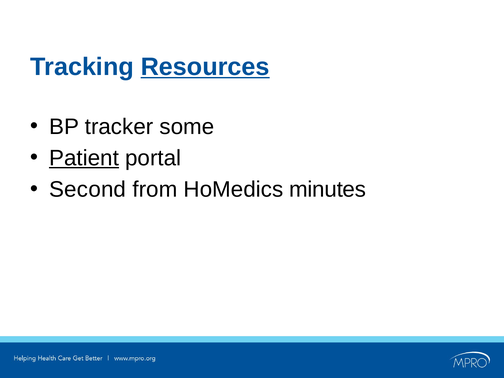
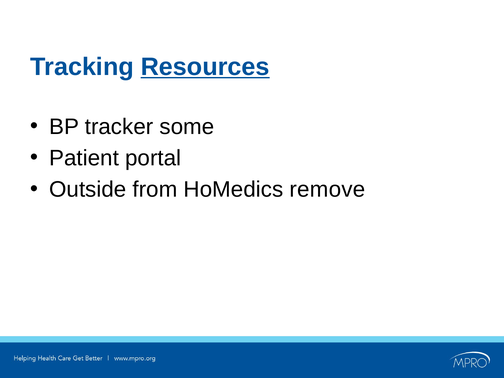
Patient underline: present -> none
Second: Second -> Outside
minutes: minutes -> remove
